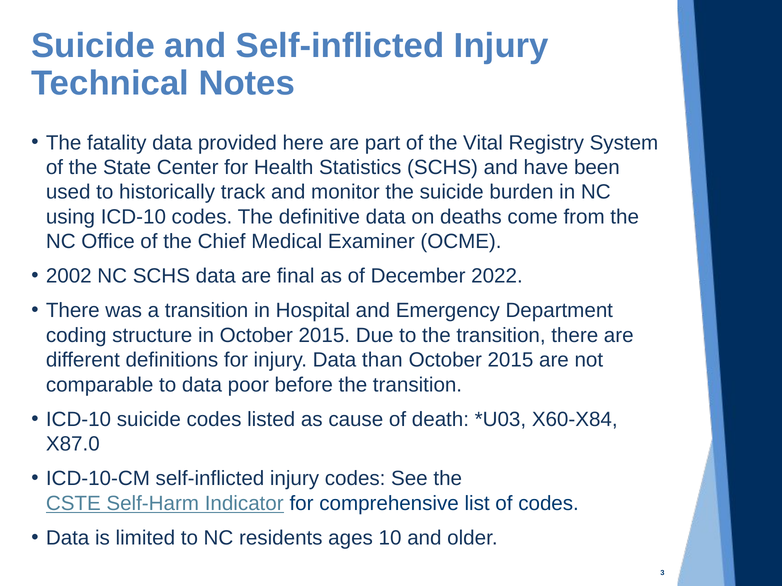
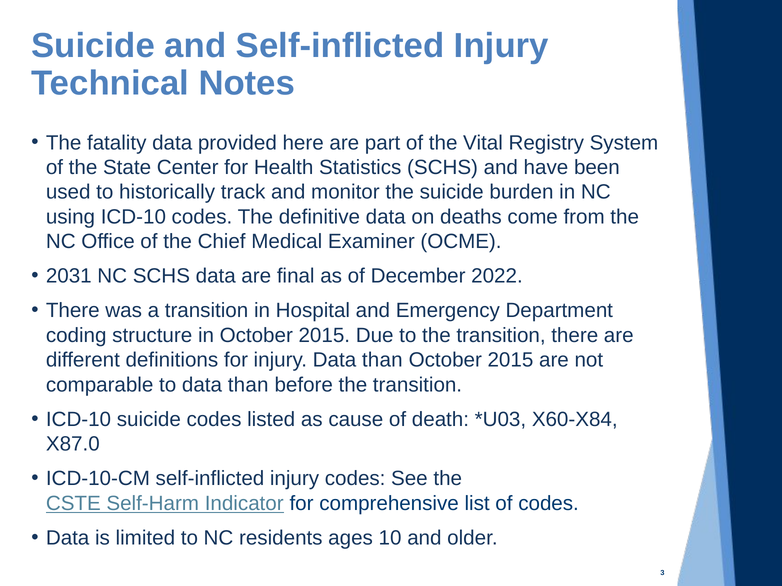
2002: 2002 -> 2031
to data poor: poor -> than
